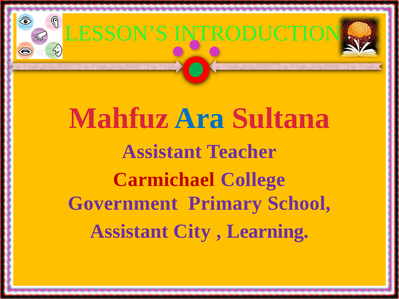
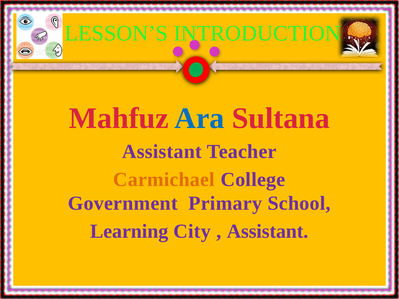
Carmichael colour: red -> orange
Assistant at (129, 231): Assistant -> Learning
Learning at (268, 231): Learning -> Assistant
